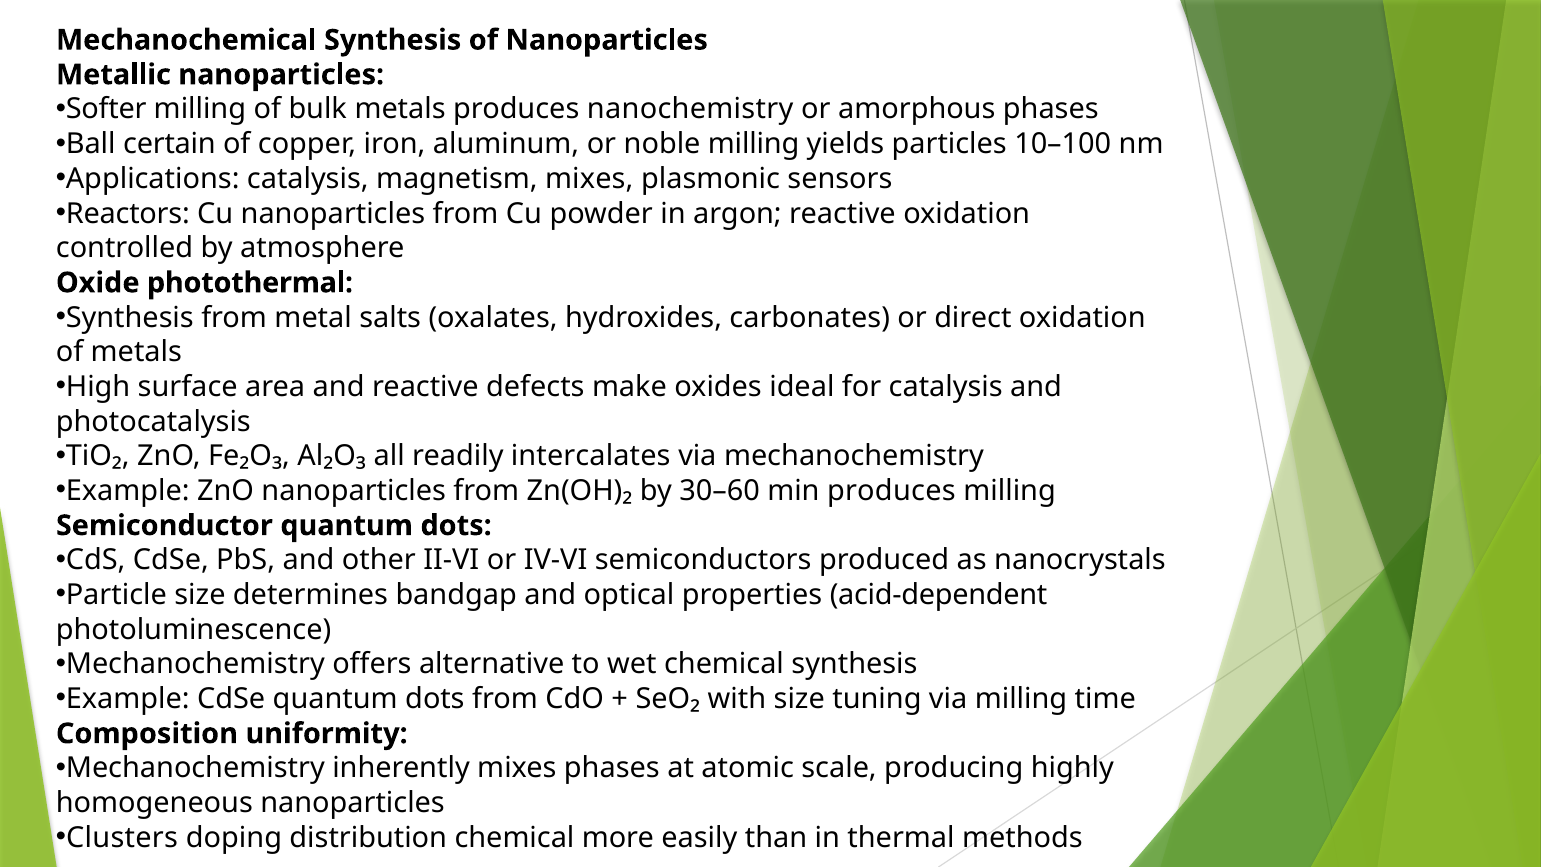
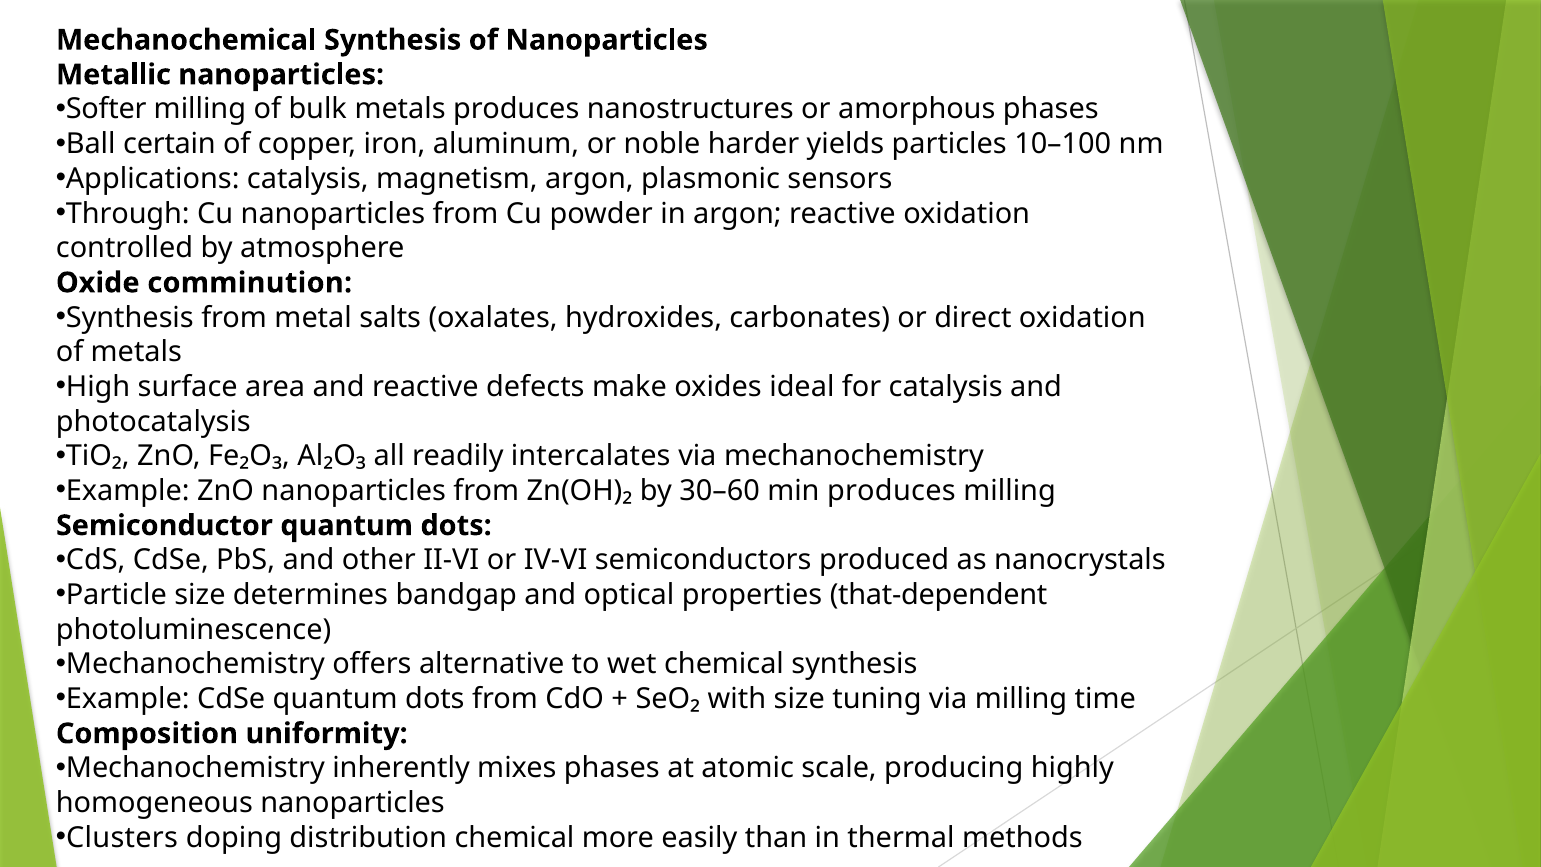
nanochemistry: nanochemistry -> nanostructures
noble milling: milling -> harder
magnetism mixes: mixes -> argon
Reactors: Reactors -> Through
photothermal: photothermal -> comminution
acid-dependent: acid-dependent -> that-dependent
